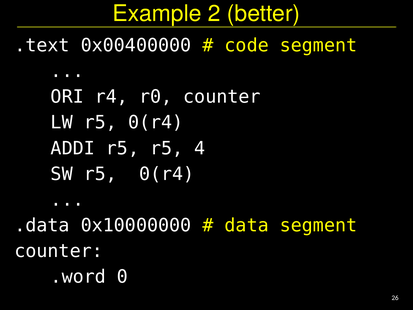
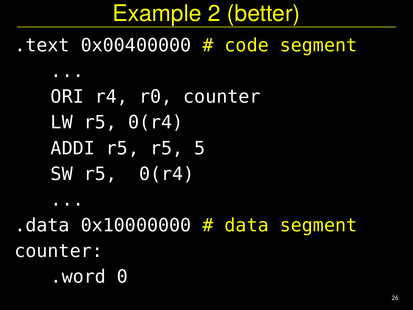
4: 4 -> 5
